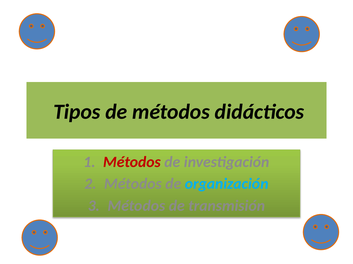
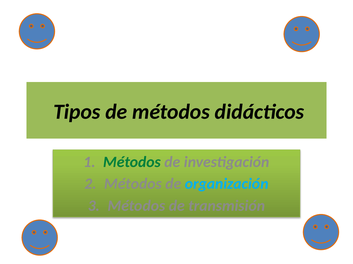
Métodos at (132, 162) colour: red -> green
